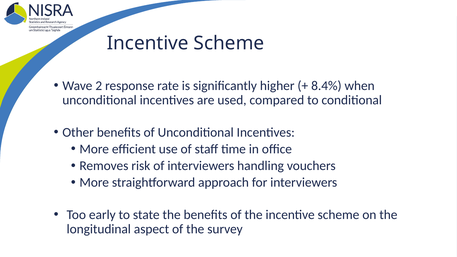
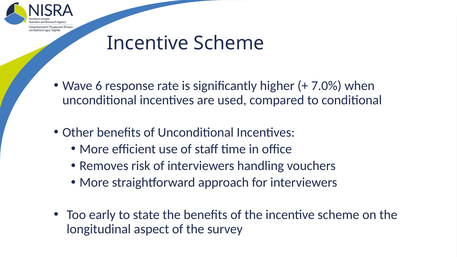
2: 2 -> 6
8.4%: 8.4% -> 7.0%
